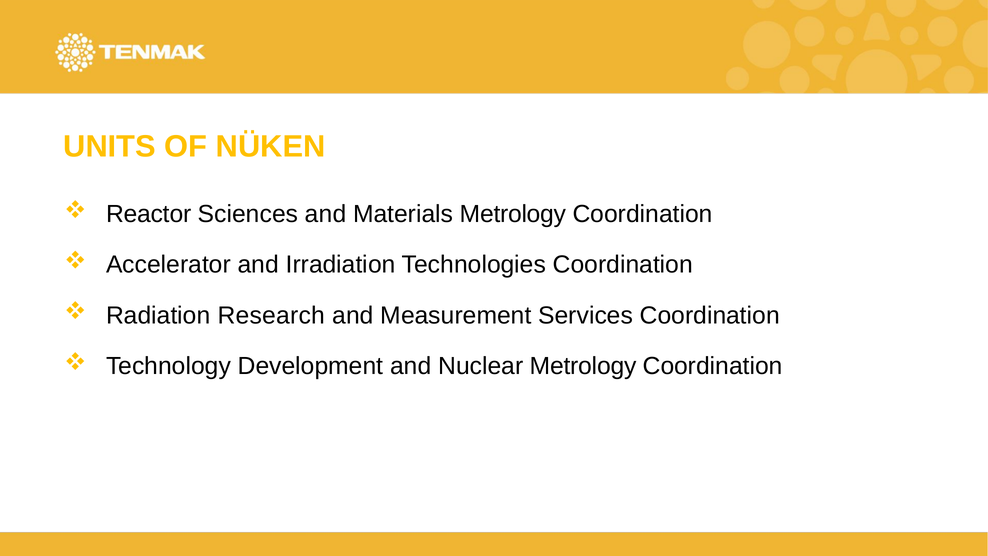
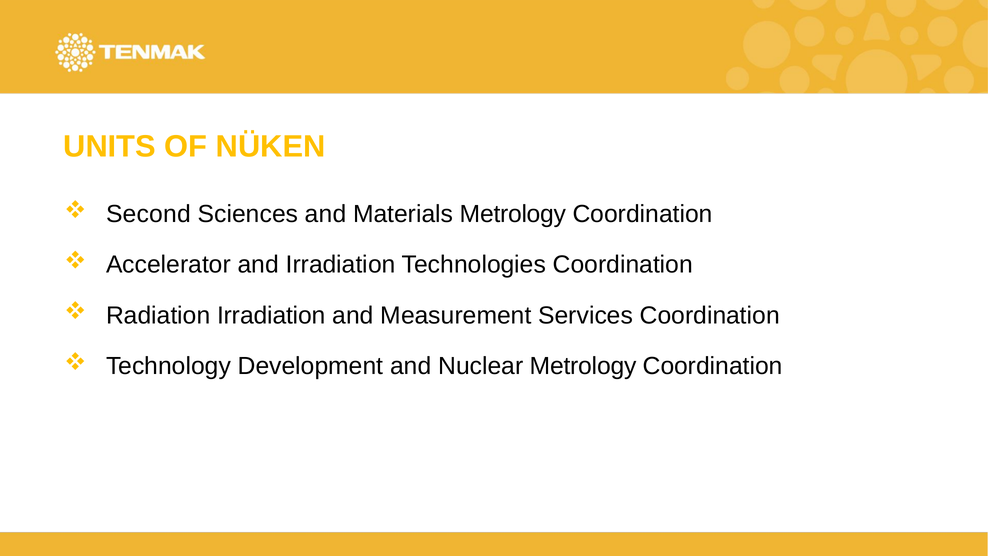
Reactor: Reactor -> Second
Radiation Research: Research -> Irradiation
